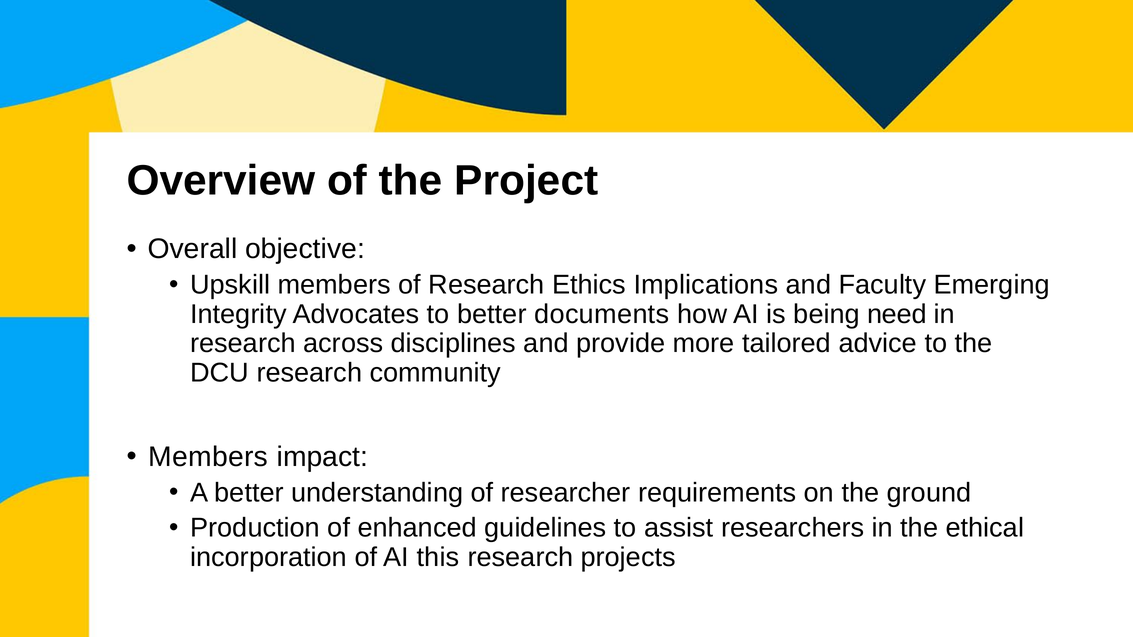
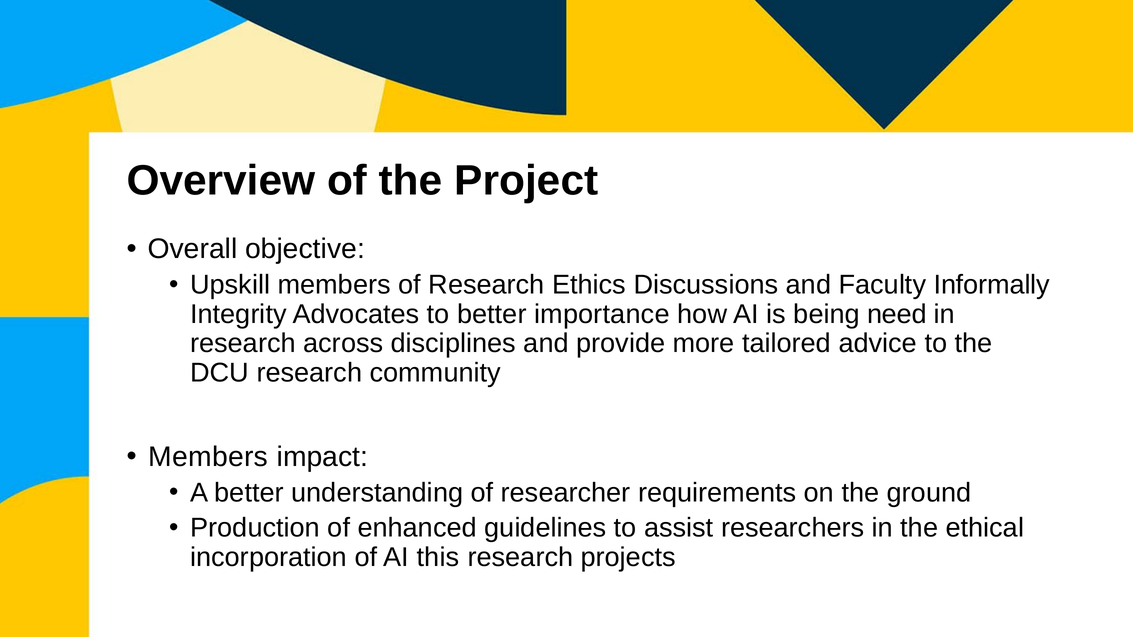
Implications: Implications -> Discussions
Emerging: Emerging -> Informally
documents: documents -> importance
